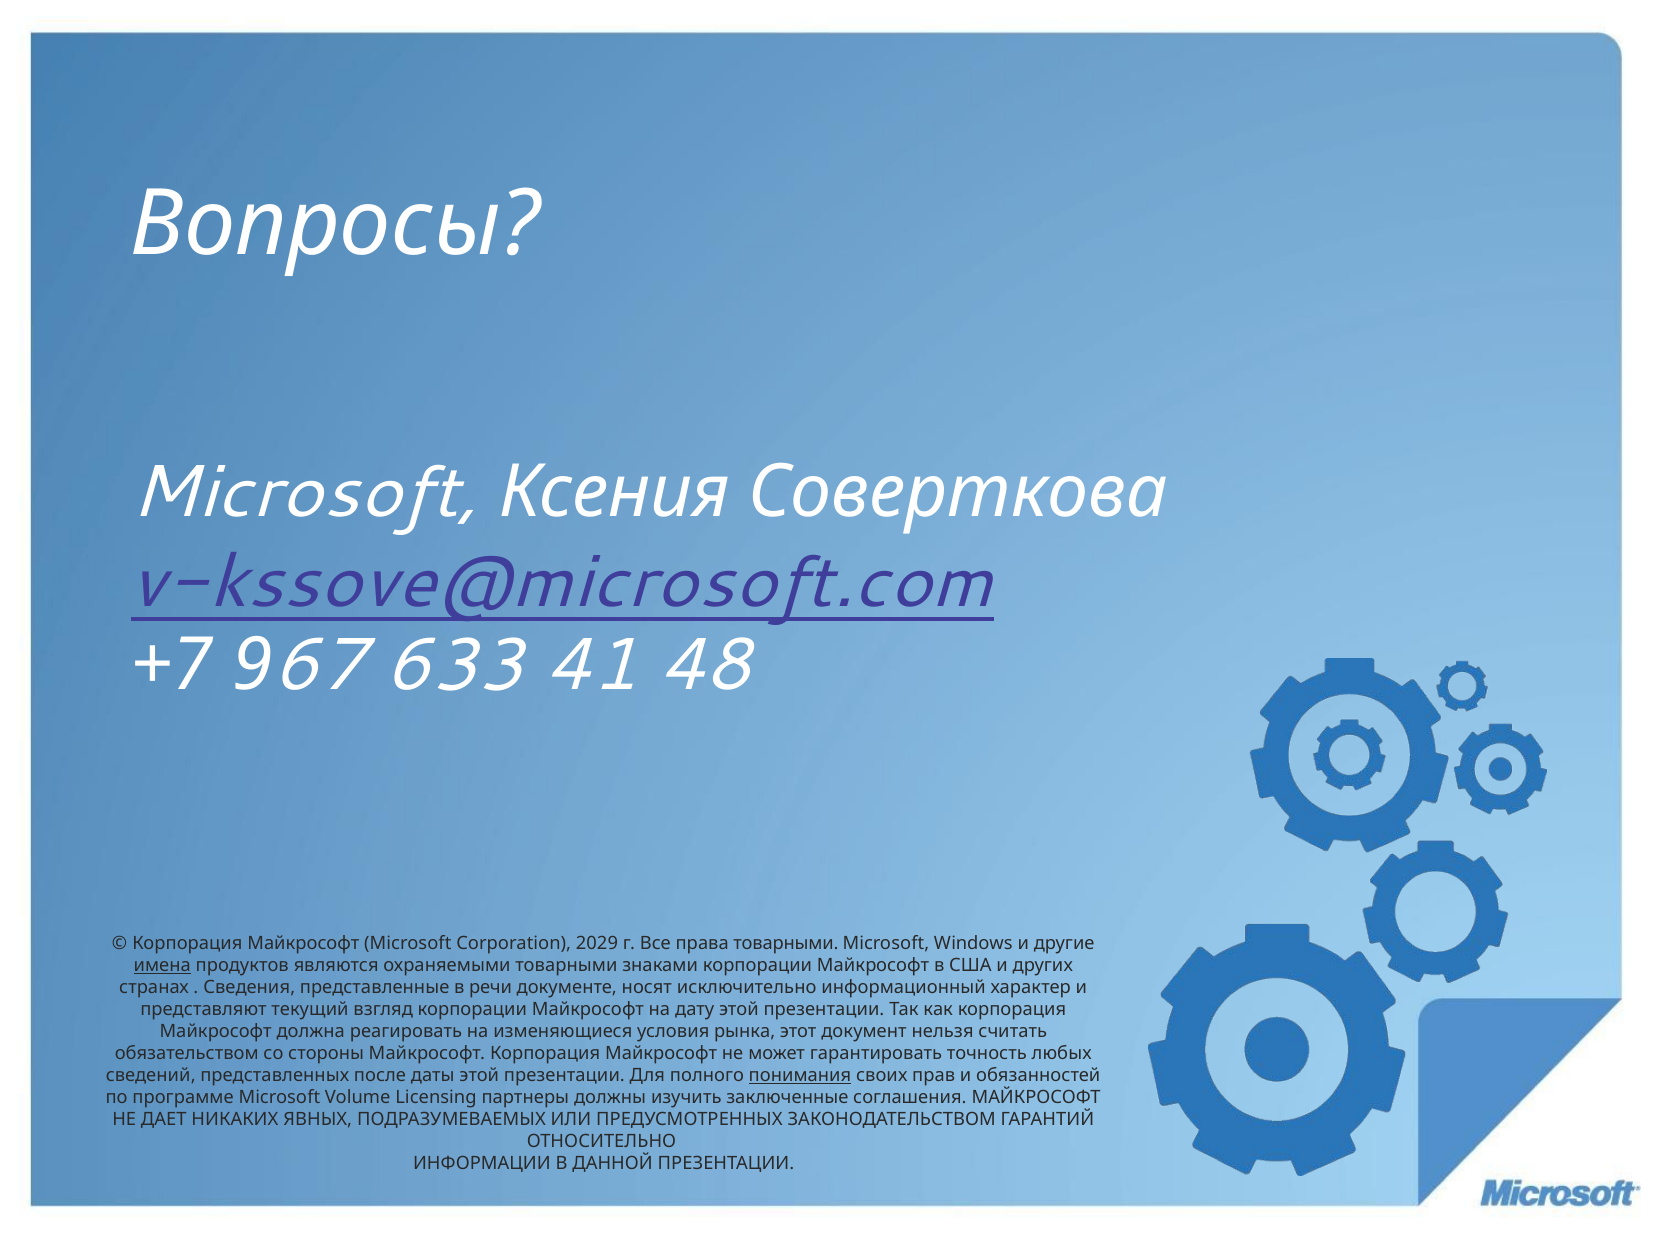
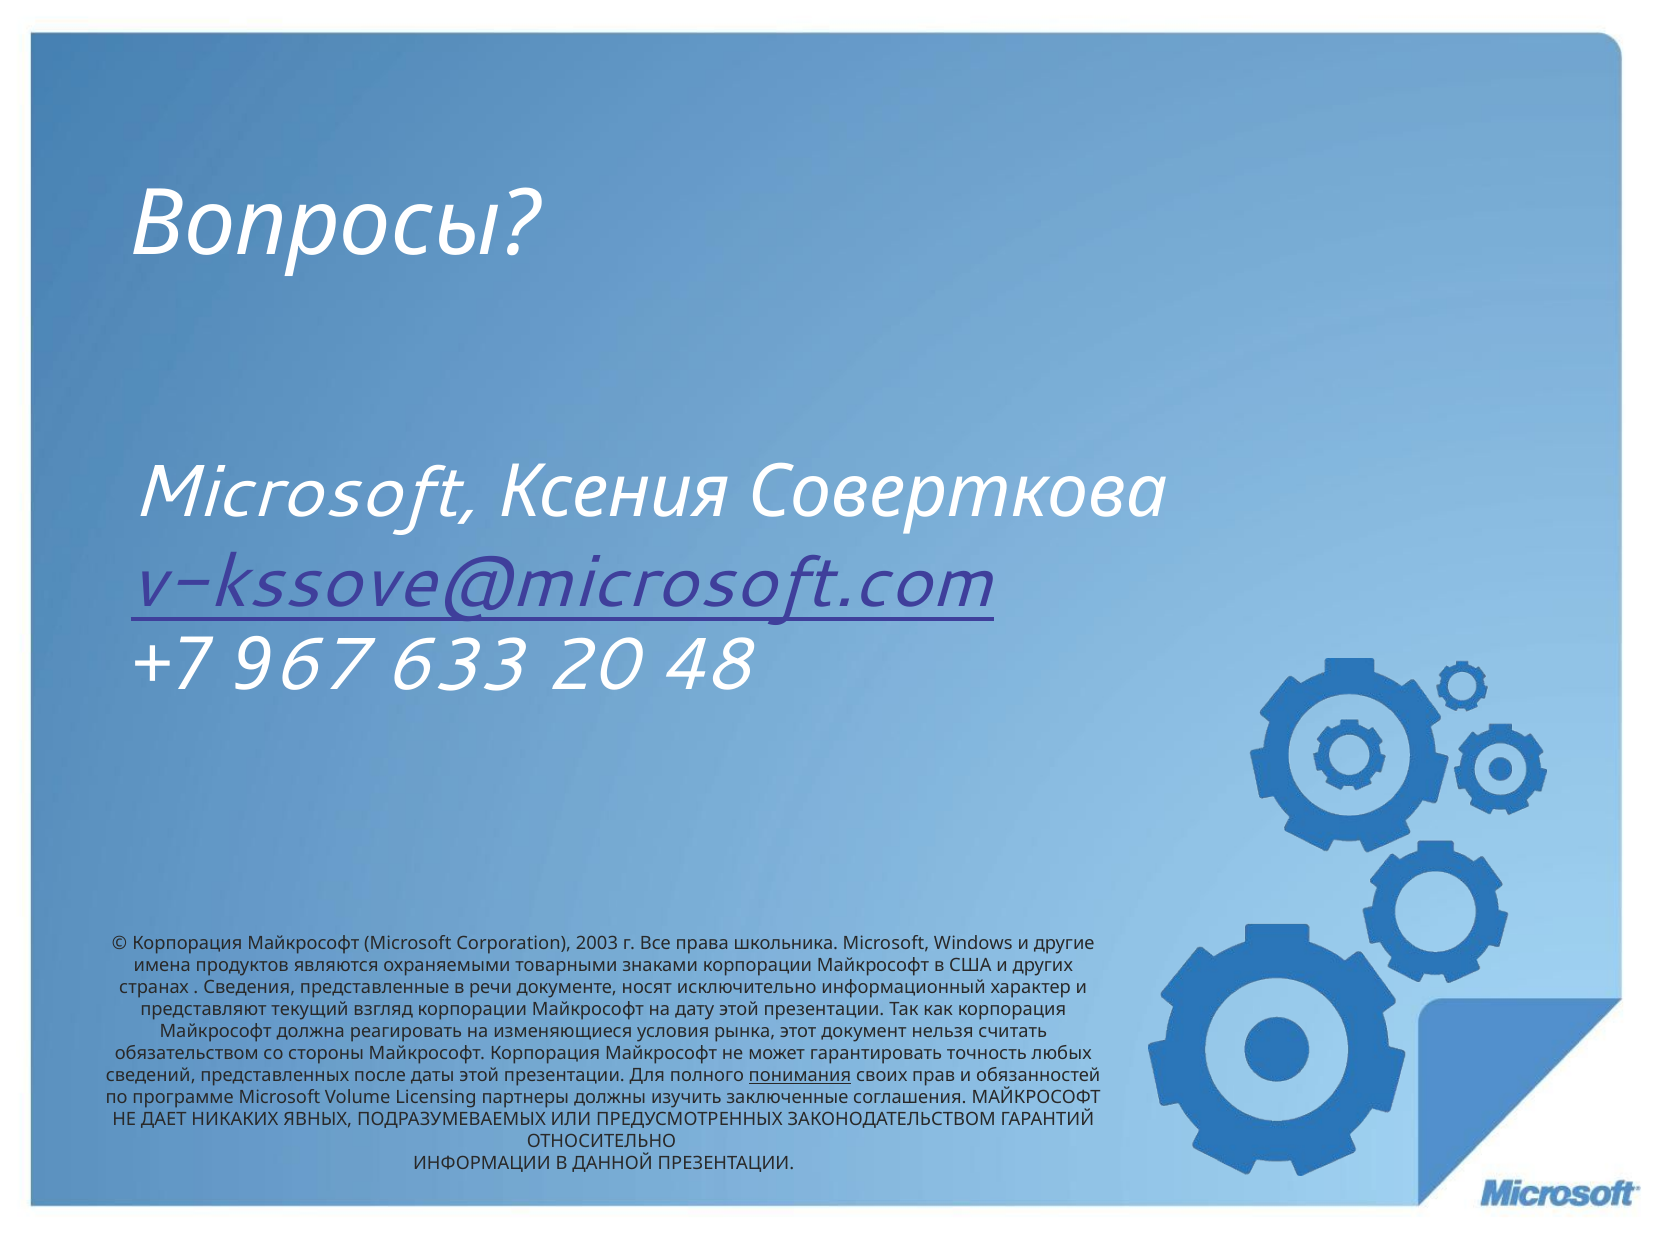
41: 41 -> 20
2029: 2029 -> 2003
права товарными: товарными -> школьника
имена underline: present -> none
